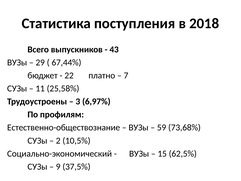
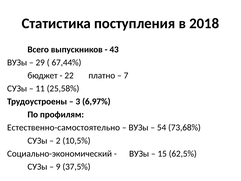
Естественно-обществознание: Естественно-обществознание -> Естественно-самостоятельно
59: 59 -> 54
